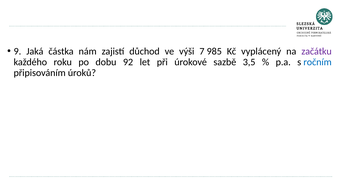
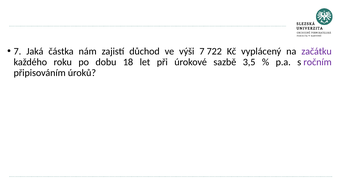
9 at (17, 51): 9 -> 7
985: 985 -> 722
92: 92 -> 18
ročním colour: blue -> purple
